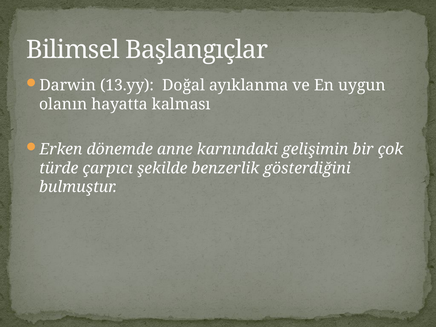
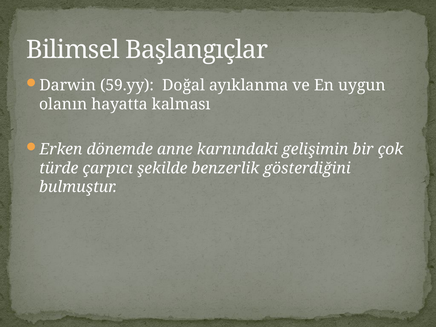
13.yy: 13.yy -> 59.yy
